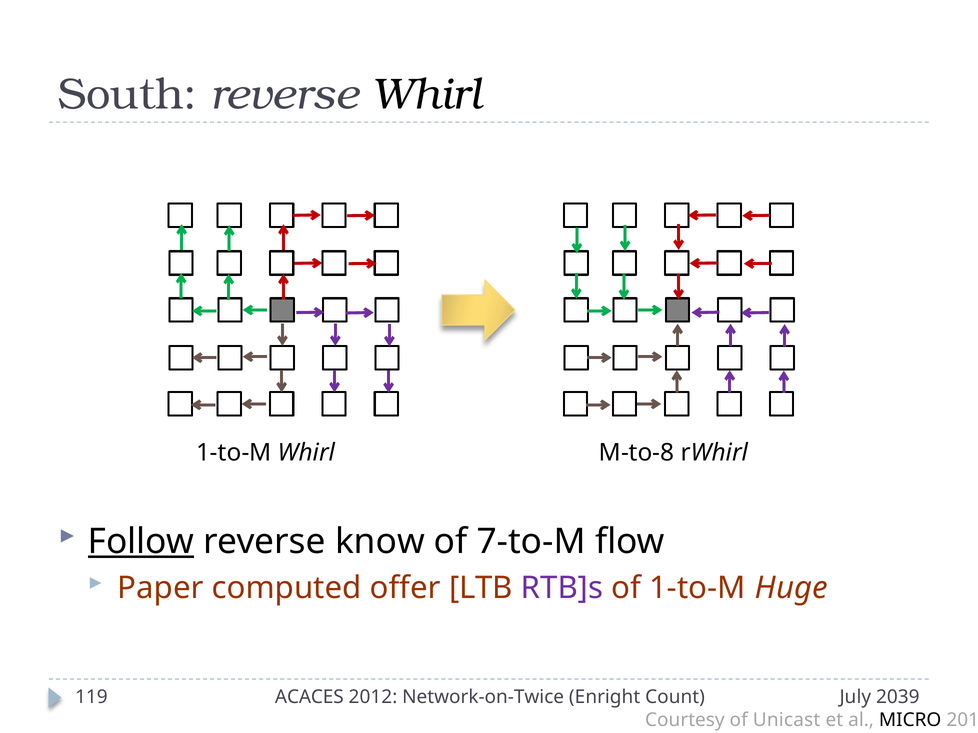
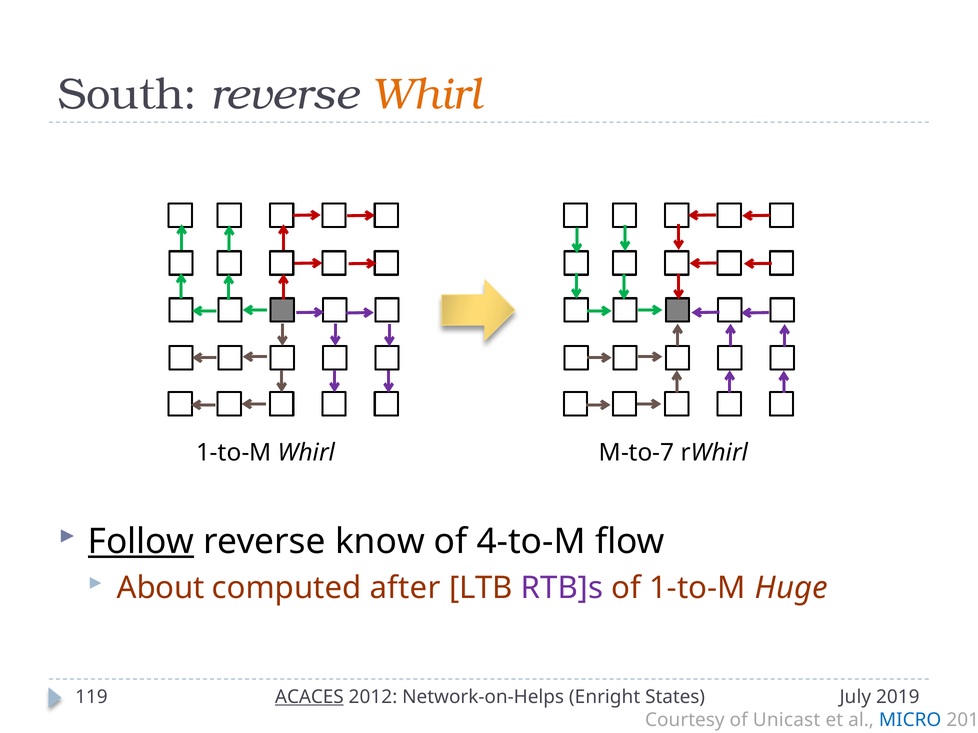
Whirl at (427, 94) colour: black -> orange
M-to-8: M-to-8 -> M-to-7
7-to-M: 7-to-M -> 4-to-M
Paper: Paper -> About
offer: offer -> after
ACACES underline: none -> present
Network-on-Twice: Network-on-Twice -> Network-on-Helps
Count: Count -> States
2039: 2039 -> 2019
MICRO colour: black -> blue
